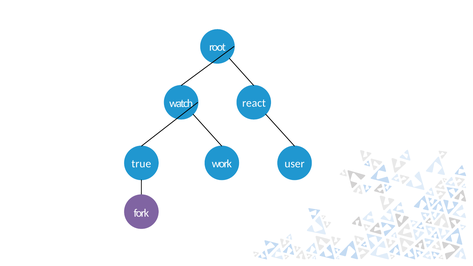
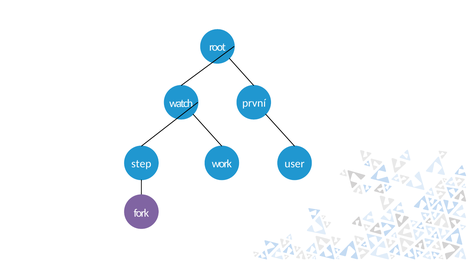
react: react -> první
true: true -> step
